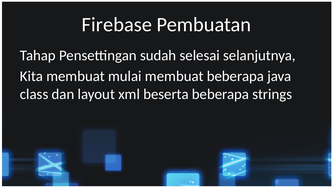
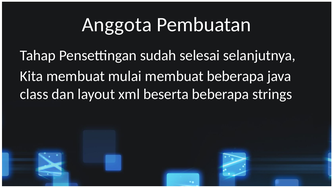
Firebase: Firebase -> Anggota
